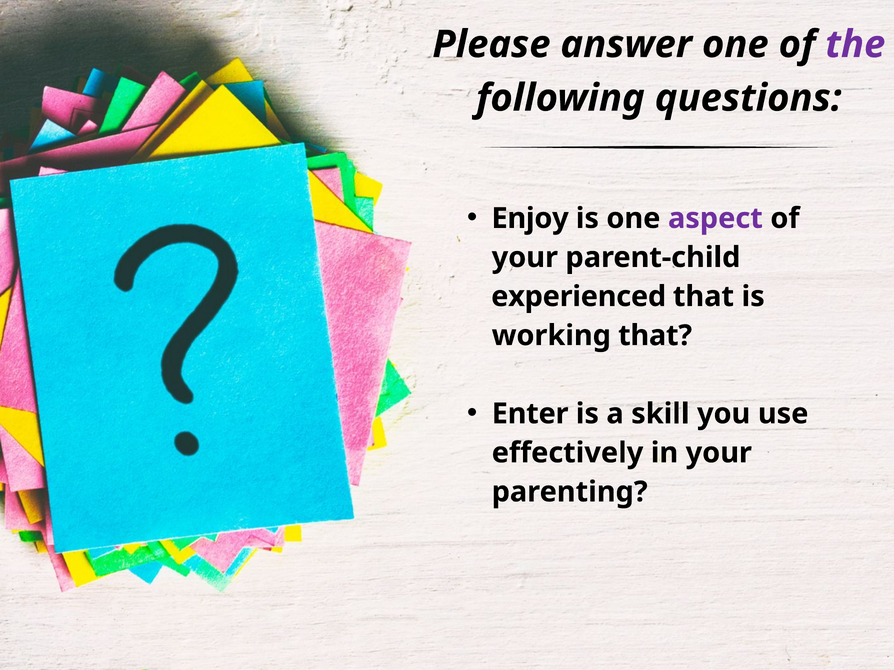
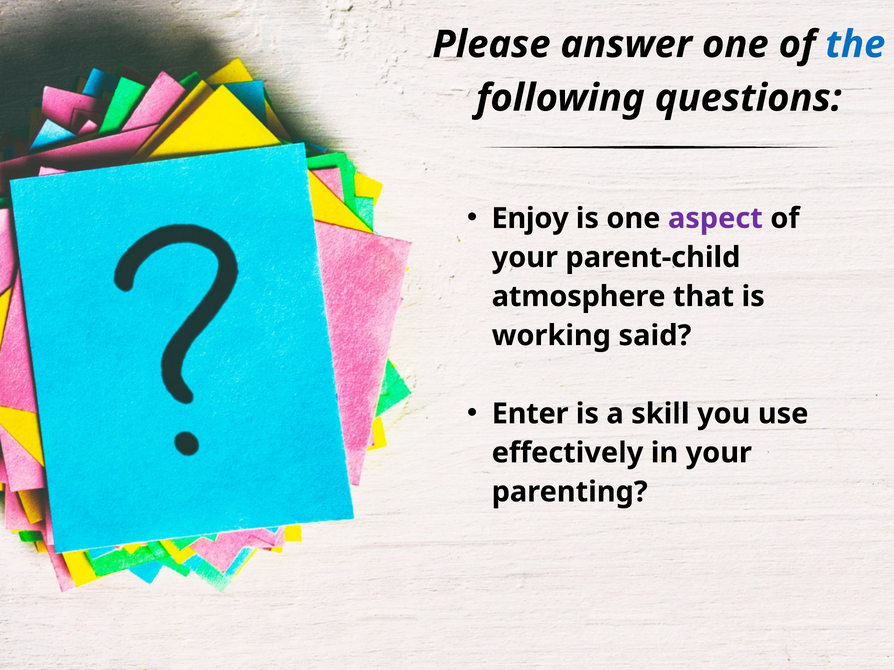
the colour: purple -> blue
experienced: experienced -> atmosphere
working that: that -> said
